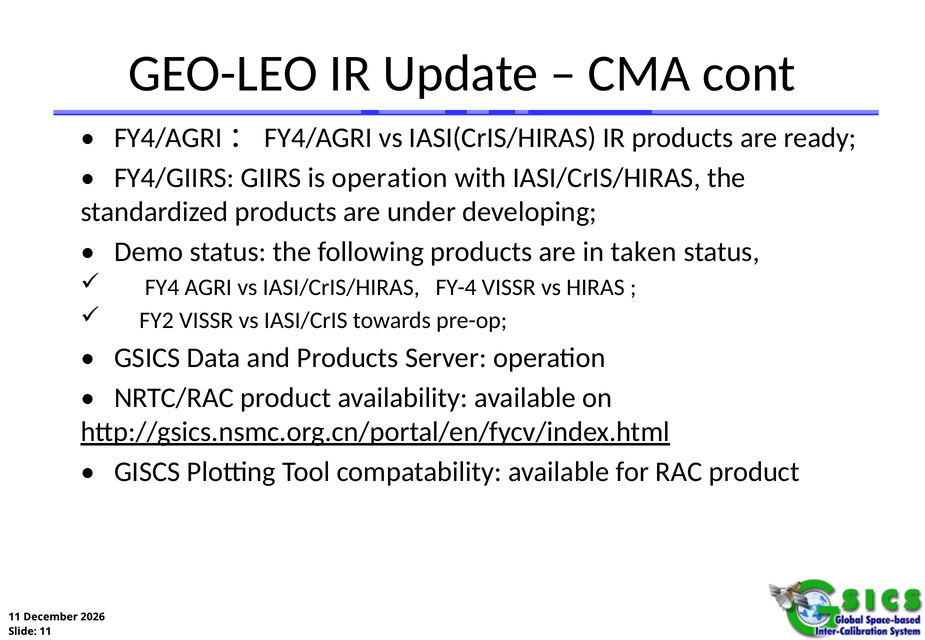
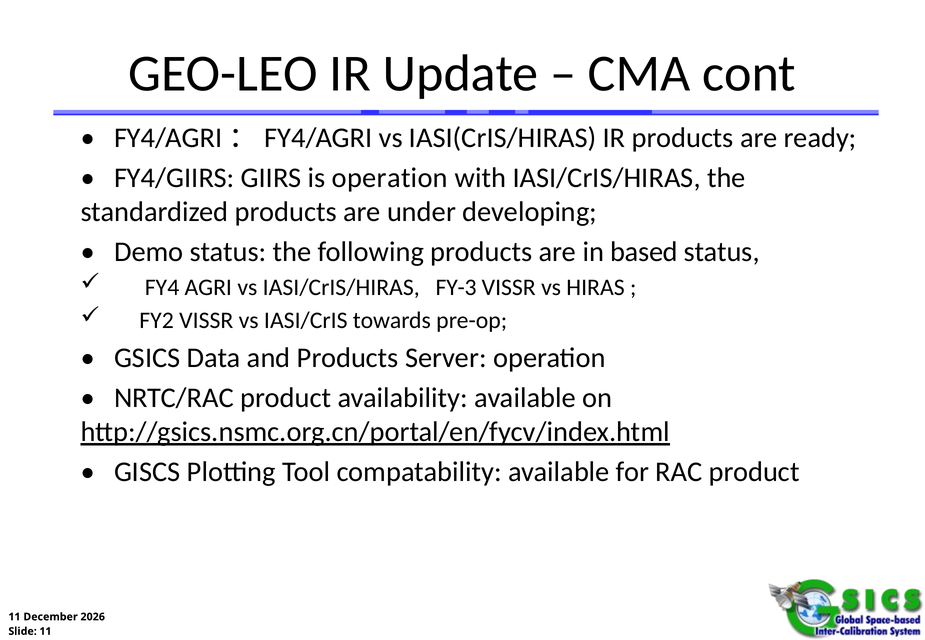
taken: taken -> based
FY-4: FY-4 -> FY-3
